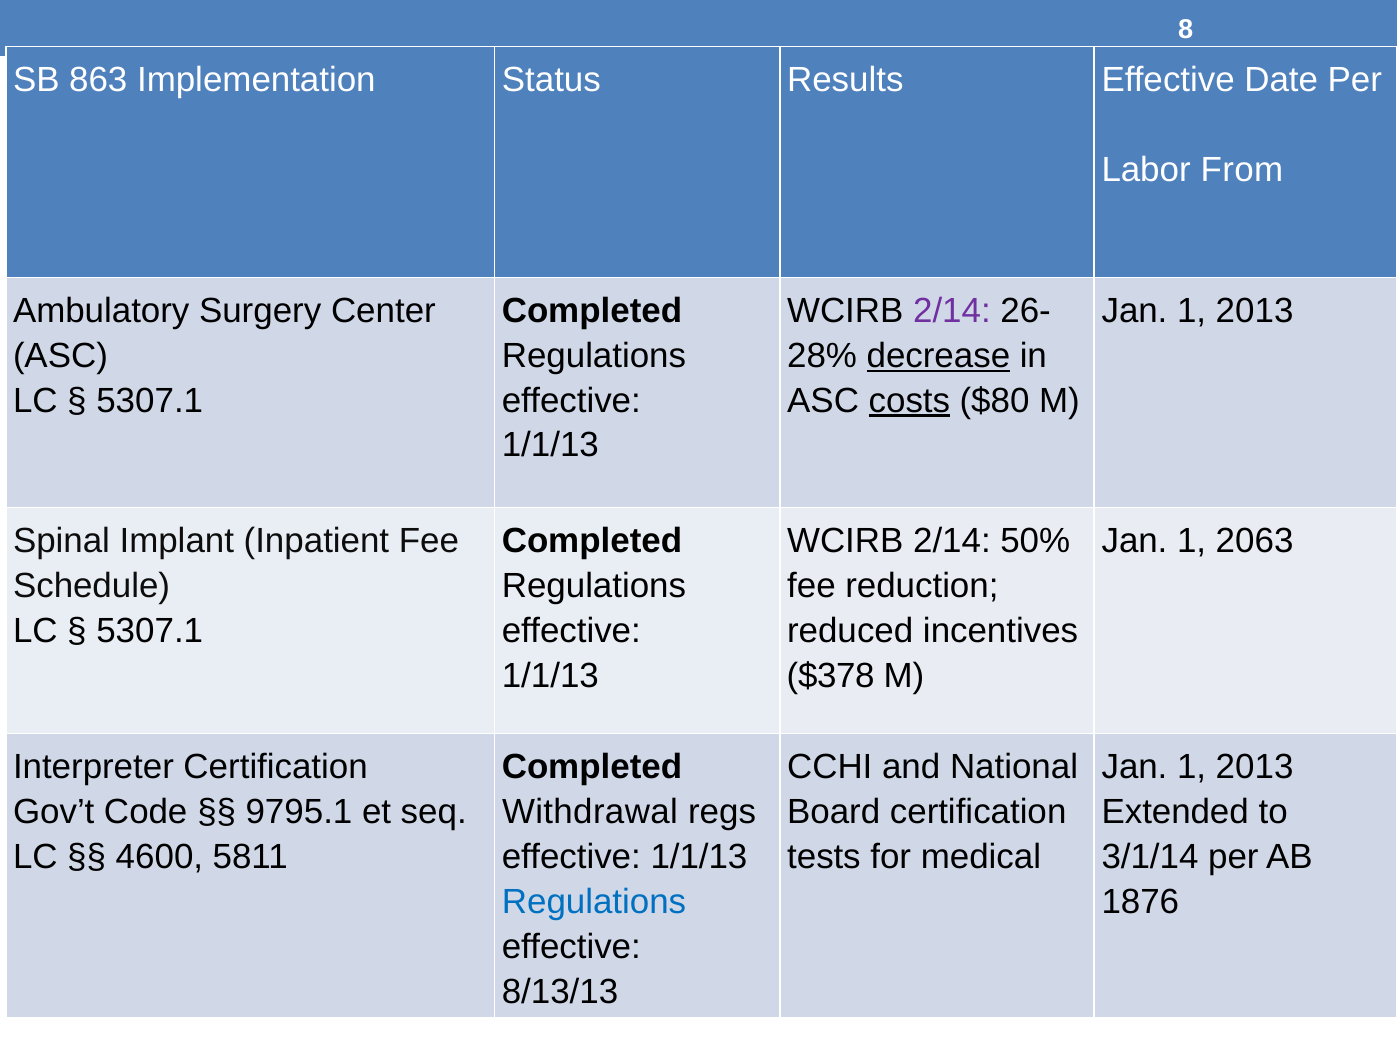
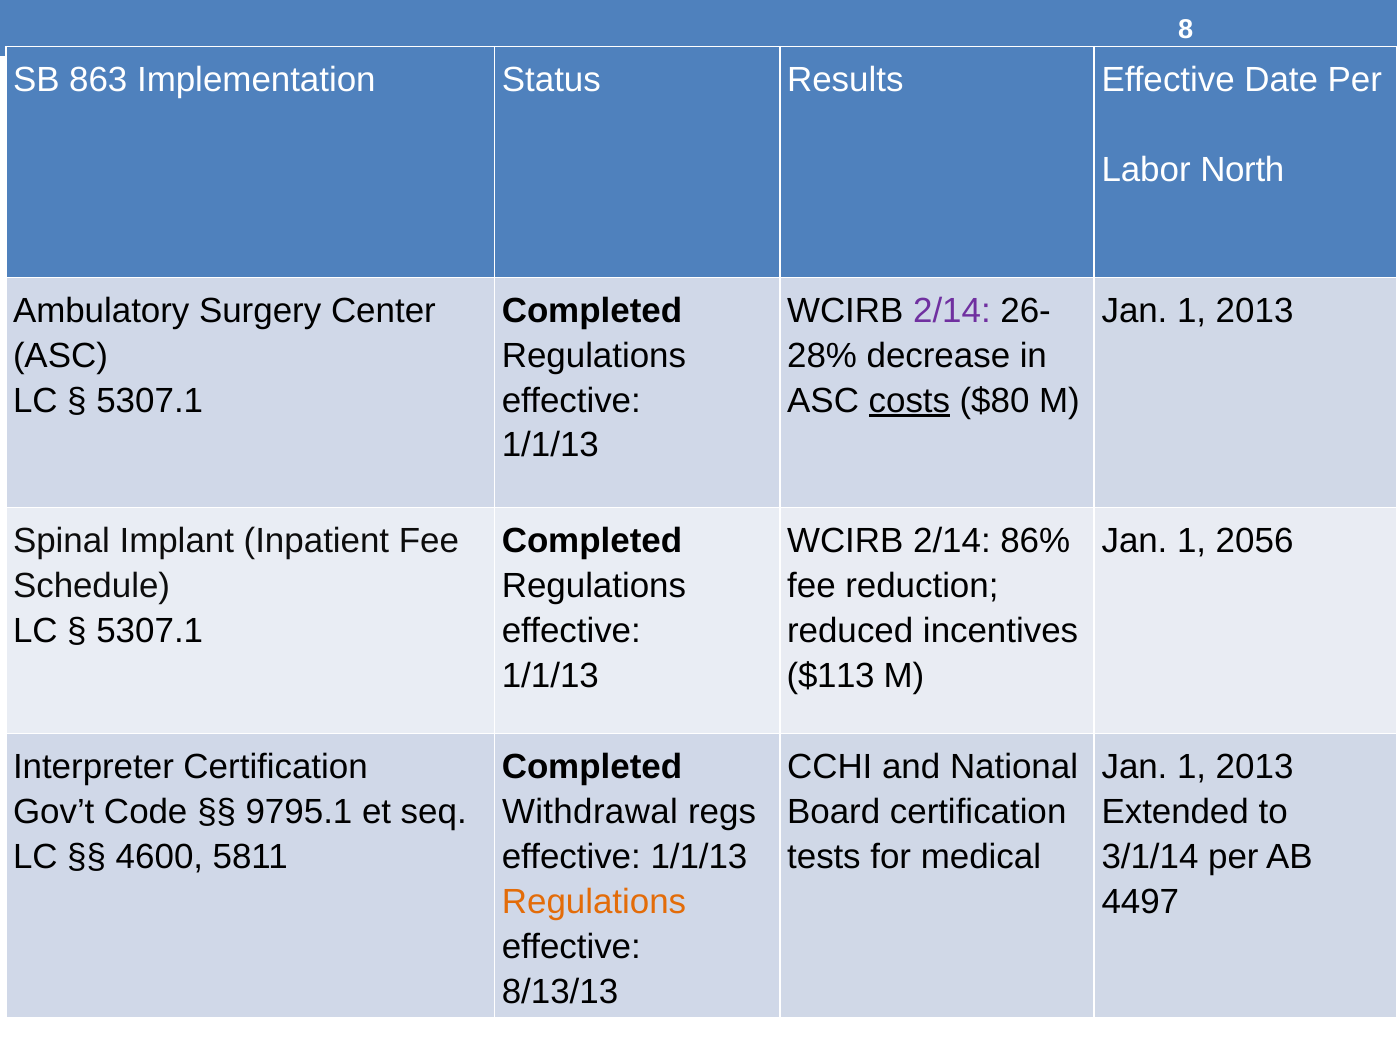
From: From -> North
decrease underline: present -> none
50%: 50% -> 86%
2063: 2063 -> 2056
$378: $378 -> $113
Regulations at (594, 901) colour: blue -> orange
1876: 1876 -> 4497
